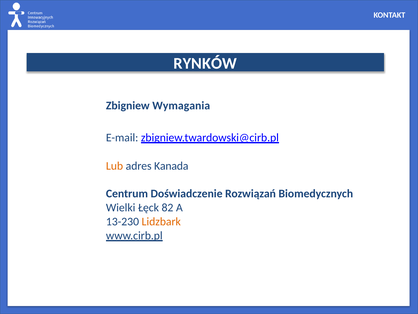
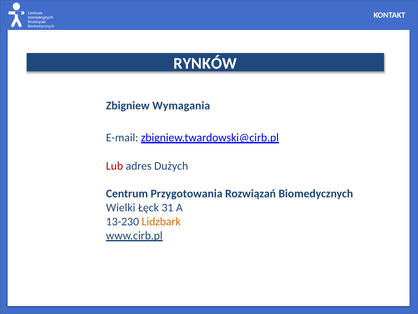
Lub colour: orange -> red
Kanada: Kanada -> Dużych
Doświadczenie: Doświadczenie -> Przygotowania
82: 82 -> 31
